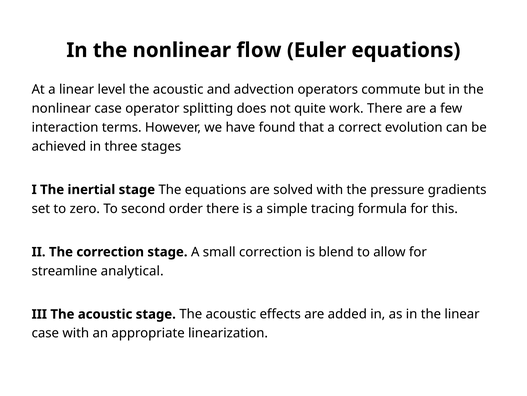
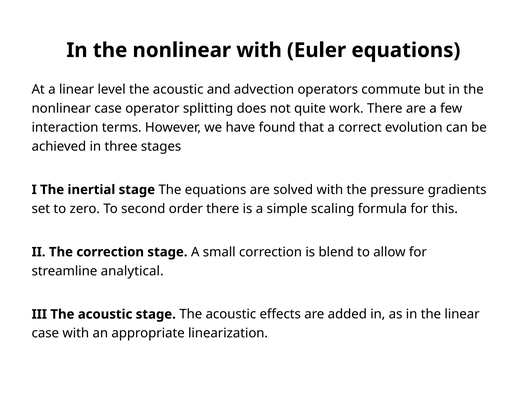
nonlinear flow: flow -> with
tracing: tracing -> scaling
